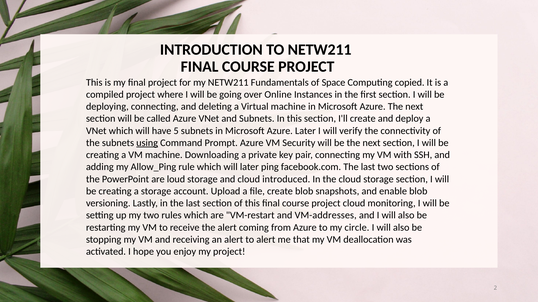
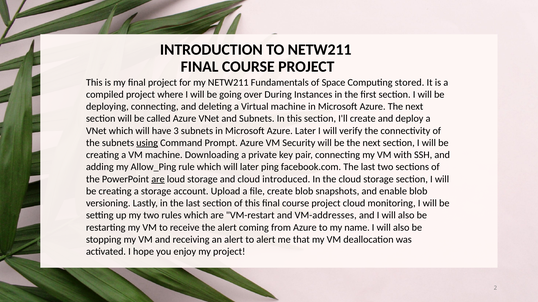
copied: copied -> stored
Online: Online -> During
5: 5 -> 3
are at (158, 179) underline: none -> present
circle: circle -> name
